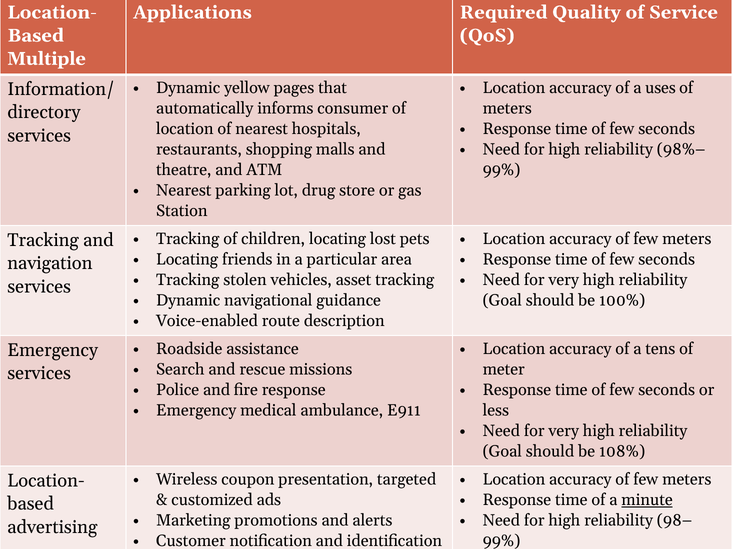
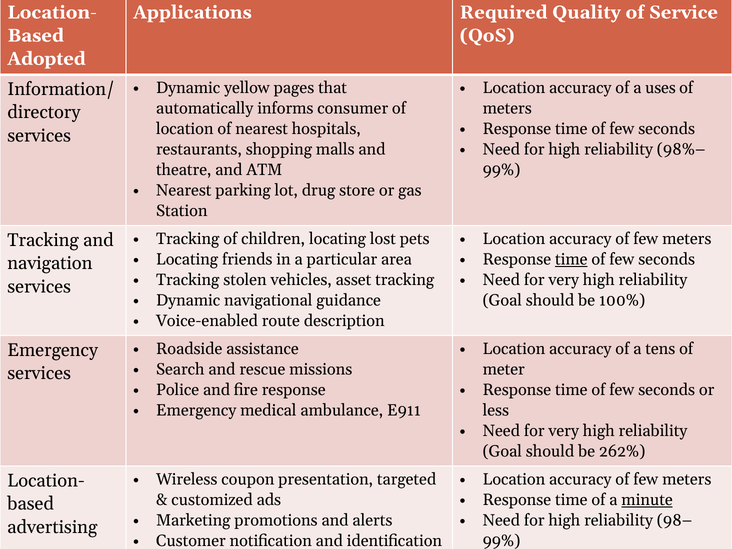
Multiple: Multiple -> Adopted
time at (571, 259) underline: none -> present
108%: 108% -> 262%
